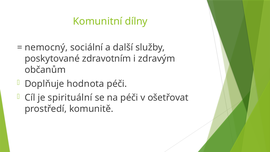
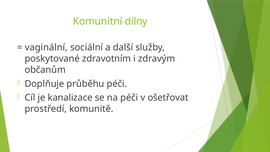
nemocný: nemocný -> vaginální
hodnota: hodnota -> průběhu
spirituální: spirituální -> kanalizace
